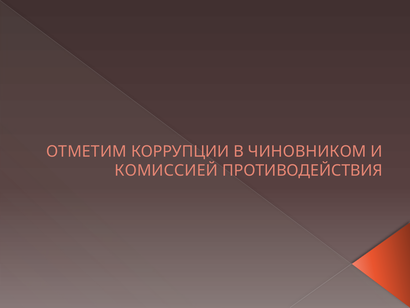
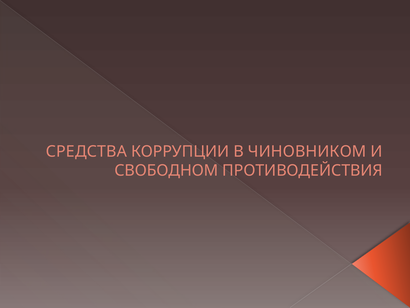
ОТМЕТИМ: ОТМЕТИМ -> СРЕДСТВА
КОМИССИЕЙ: КОМИССИЕЙ -> СВОБОДНОМ
